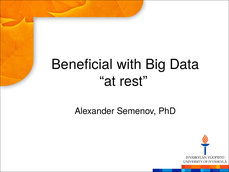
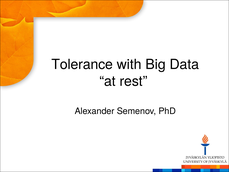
Beneficial: Beneficial -> Tolerance
